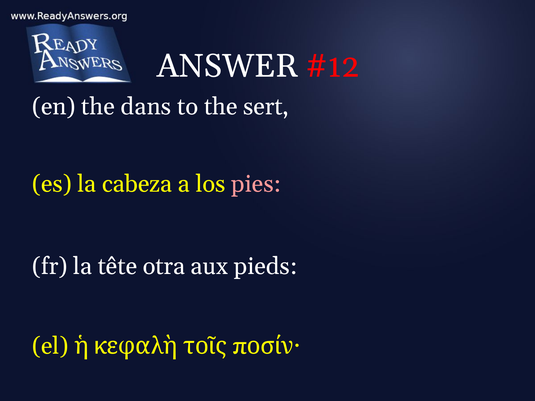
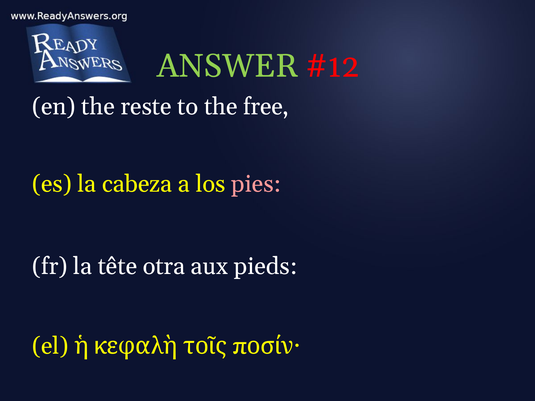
ANSWER colour: white -> light green
dans: dans -> reste
sert: sert -> free
